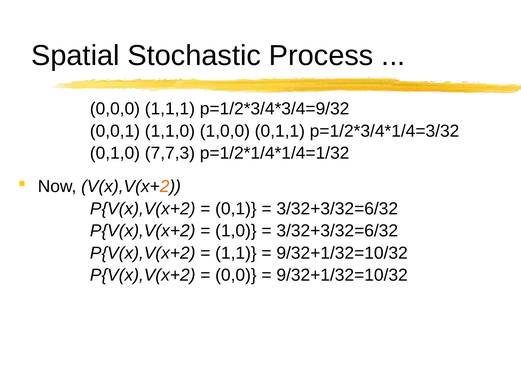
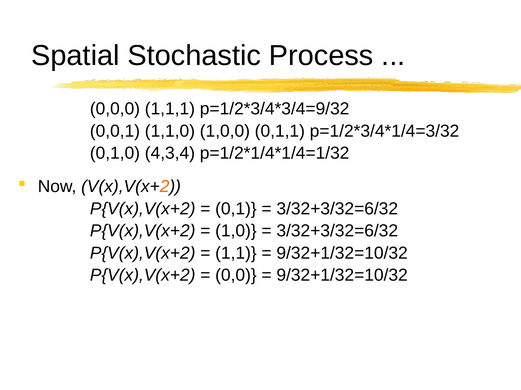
7,7,3: 7,7,3 -> 4,3,4
